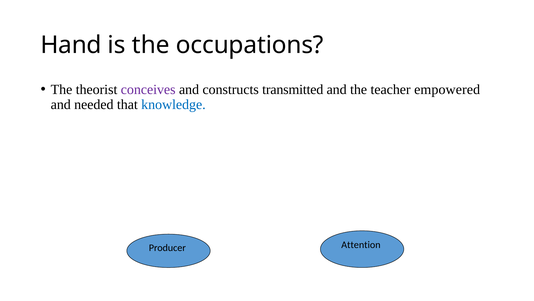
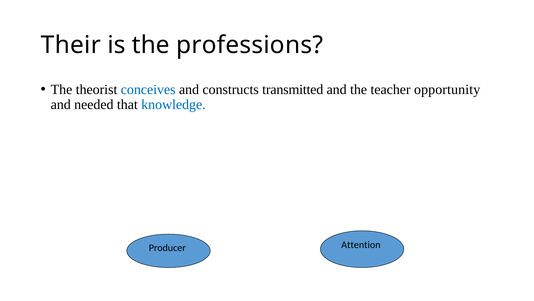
Hand: Hand -> Their
occupations: occupations -> professions
conceives colour: purple -> blue
empowered: empowered -> opportunity
